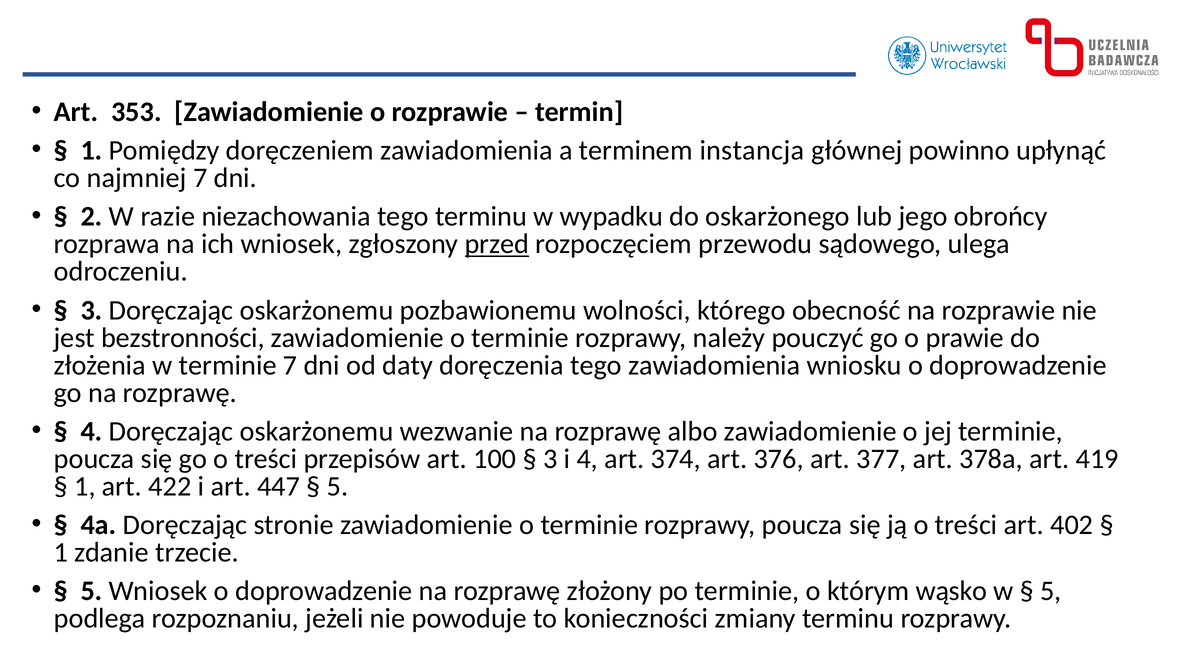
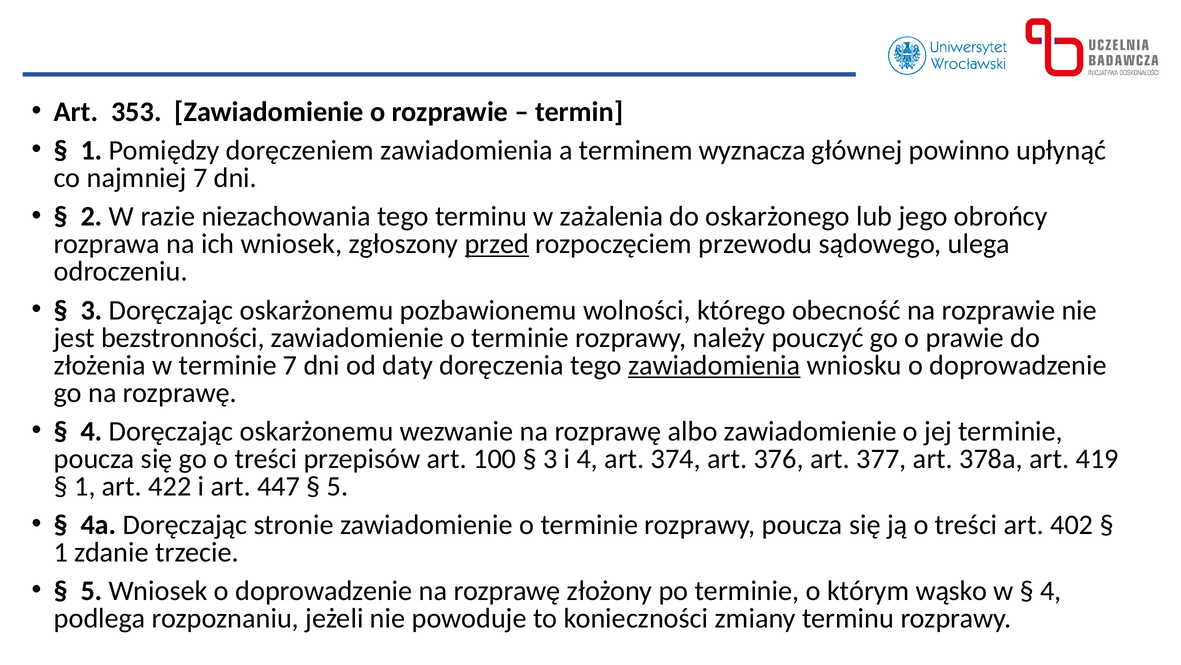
instancja: instancja -> wyznacza
wypadku: wypadku -> zażalenia
zawiadomienia at (714, 365) underline: none -> present
5 at (1051, 590): 5 -> 4
